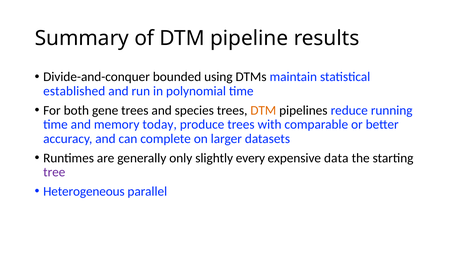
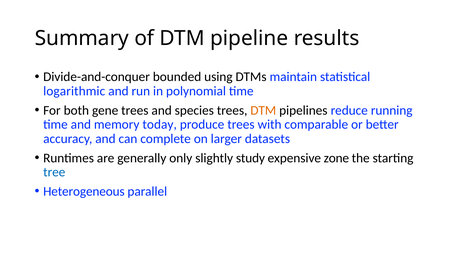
established: established -> logarithmic
every: every -> study
data: data -> zone
tree colour: purple -> blue
